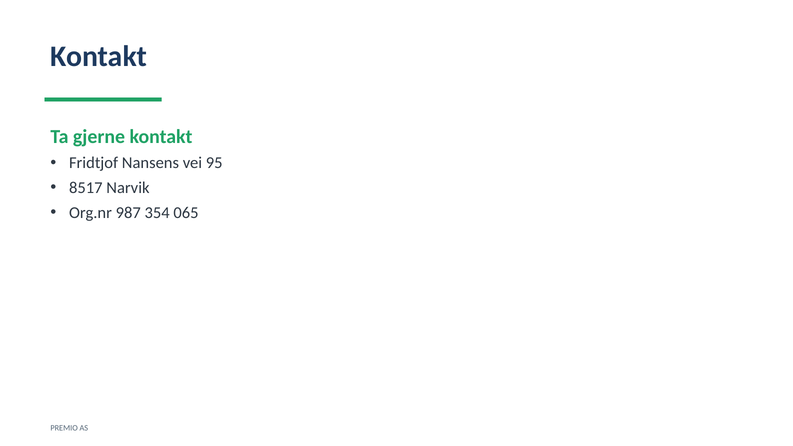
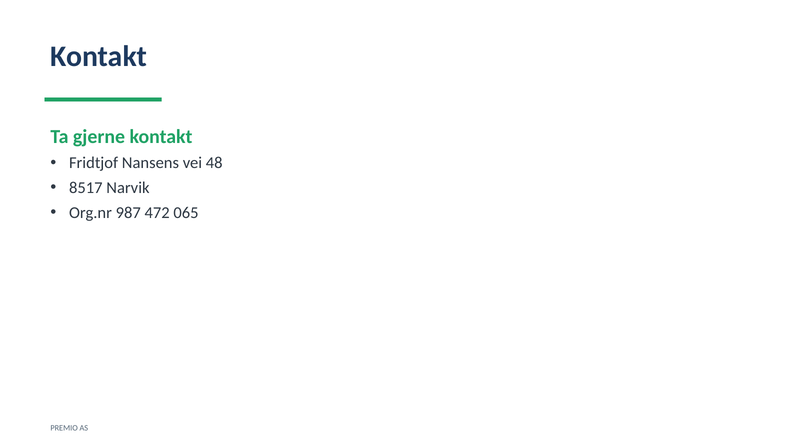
95: 95 -> 48
354: 354 -> 472
